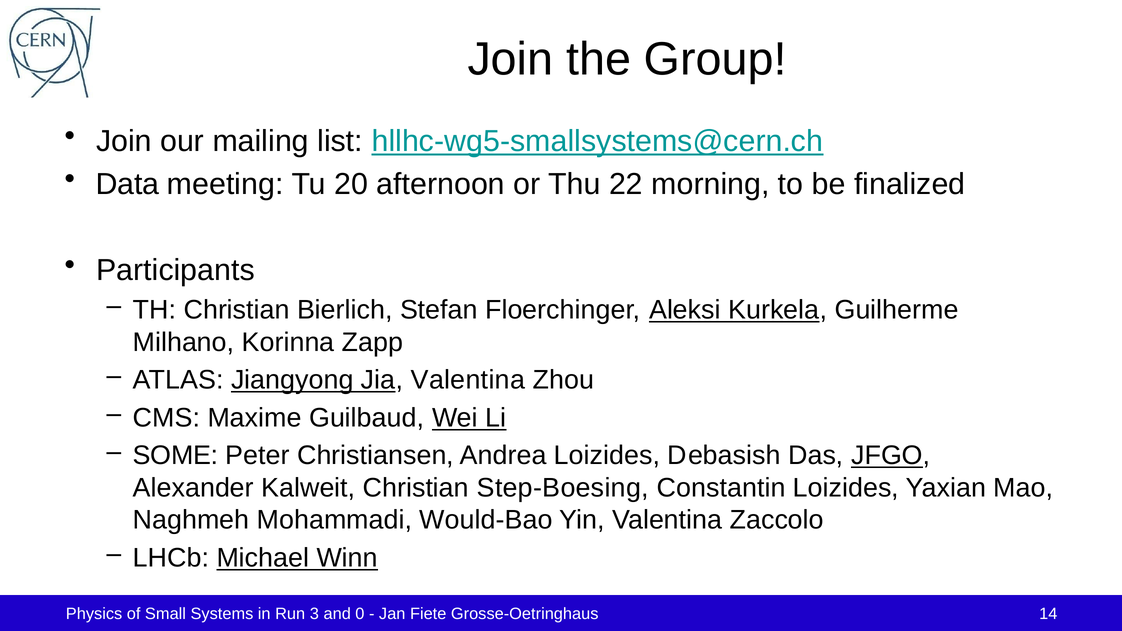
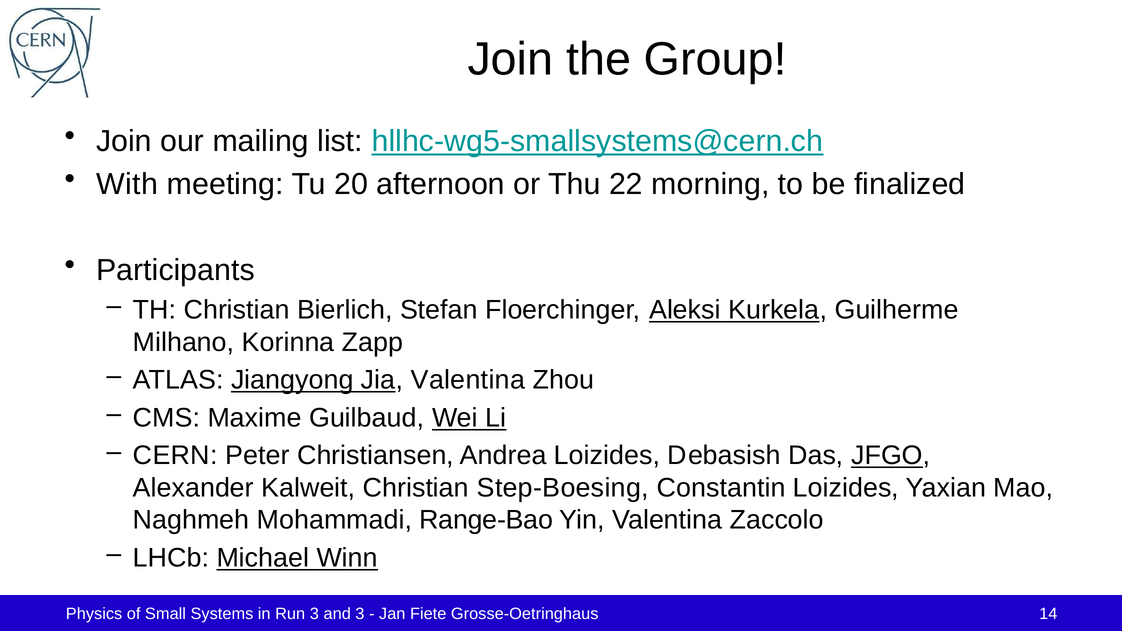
Data: Data -> With
SOME: SOME -> CERN
Would-Bao: Would-Bao -> Range-Bao
and 0: 0 -> 3
